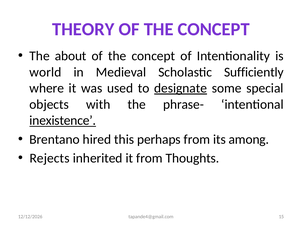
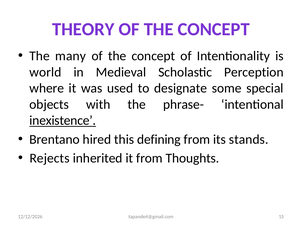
about: about -> many
Sufficiently: Sufficiently -> Perception
designate underline: present -> none
perhaps: perhaps -> defining
among: among -> stands
